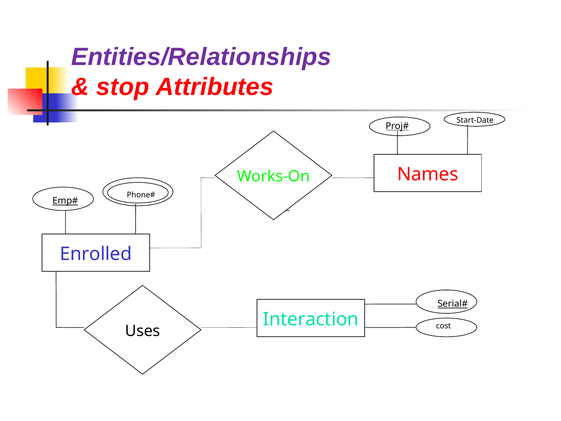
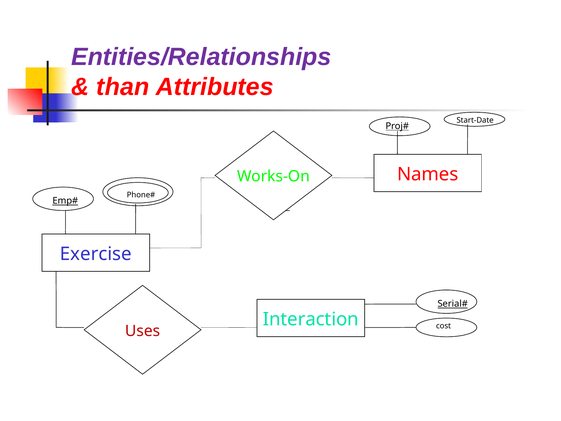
stop: stop -> than
Enrolled: Enrolled -> Exercise
Uses colour: black -> red
